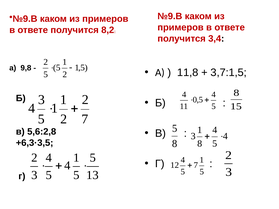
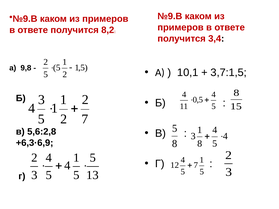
11,8: 11,8 -> 10,1
+6,3·3,5: +6,3·3,5 -> +6,3·6,9
